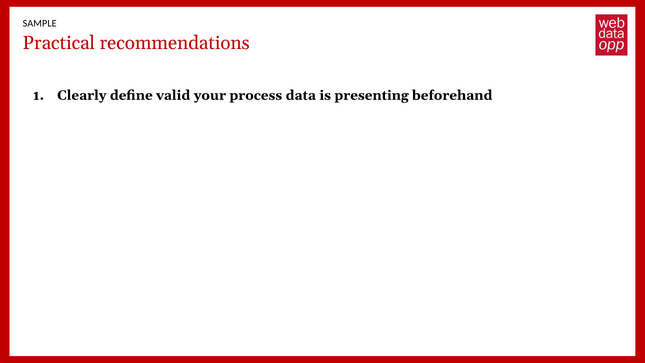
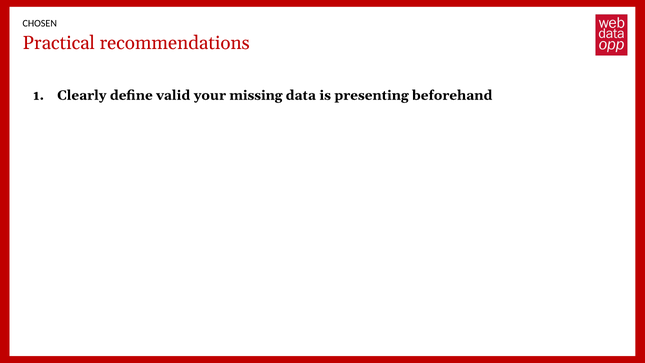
SAMPLE: SAMPLE -> CHOSEN
process: process -> missing
